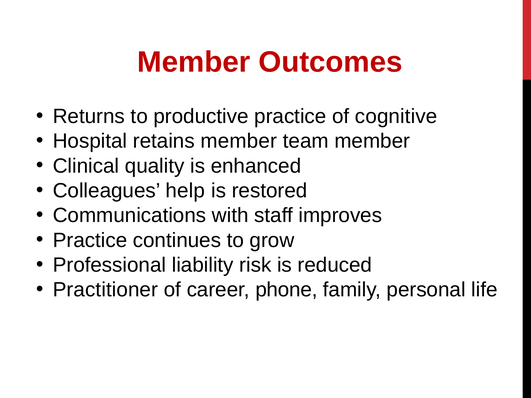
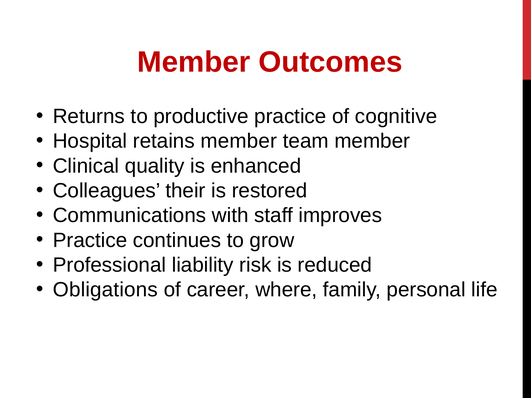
help: help -> their
Practitioner: Practitioner -> Obligations
phone: phone -> where
